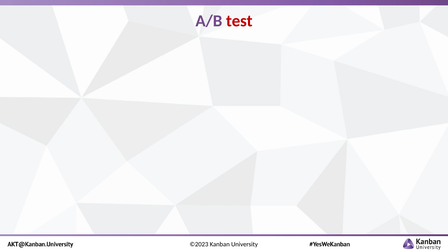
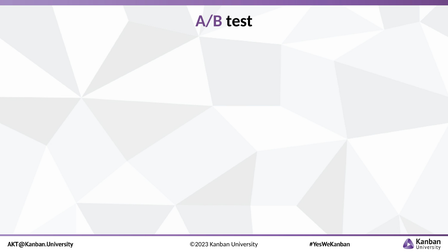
test colour: red -> black
